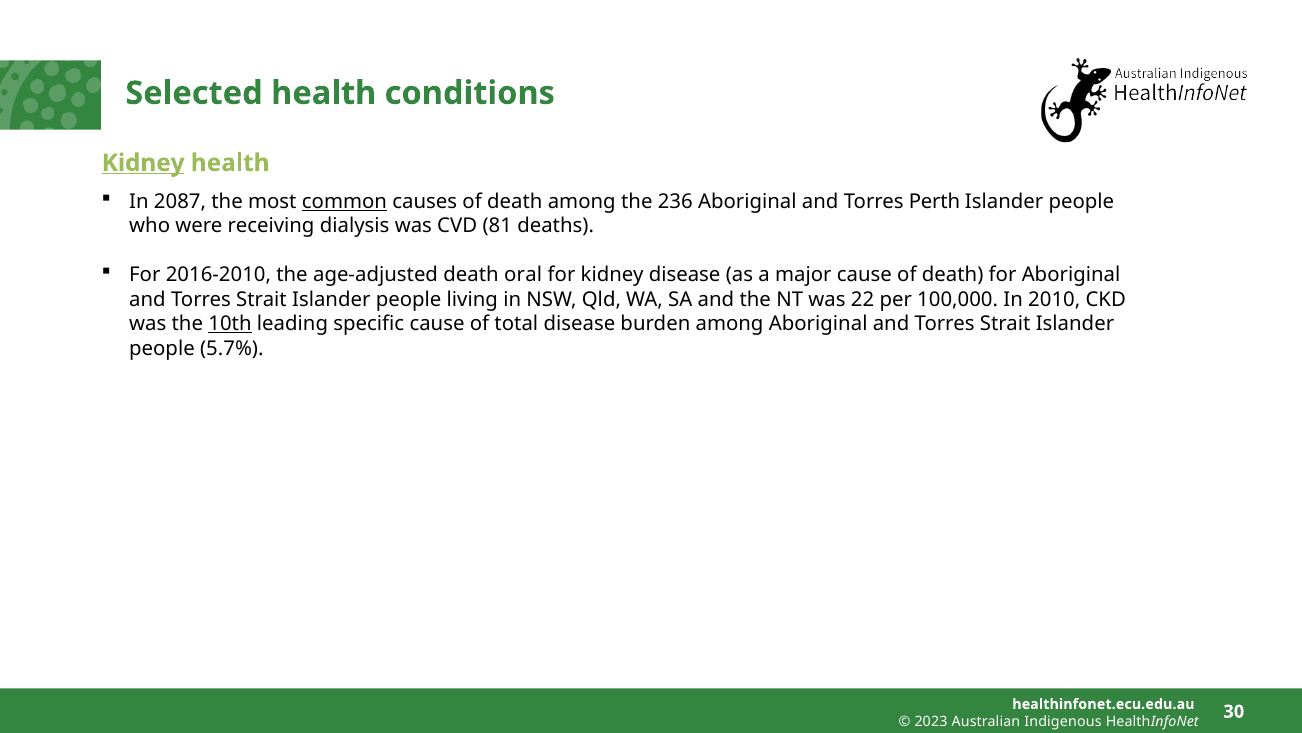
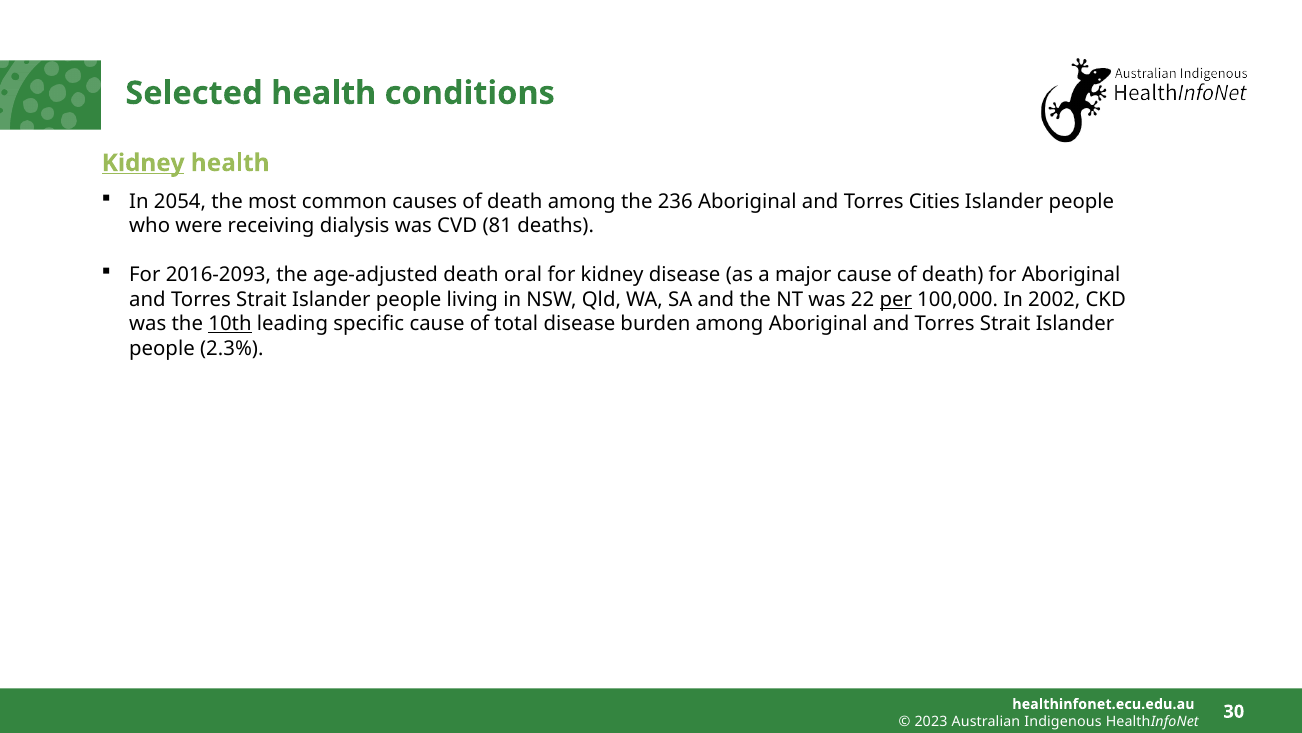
2087: 2087 -> 2054
common underline: present -> none
Perth: Perth -> Cities
2016-2010: 2016-2010 -> 2016-2093
per underline: none -> present
2010: 2010 -> 2002
5.7%: 5.7% -> 2.3%
